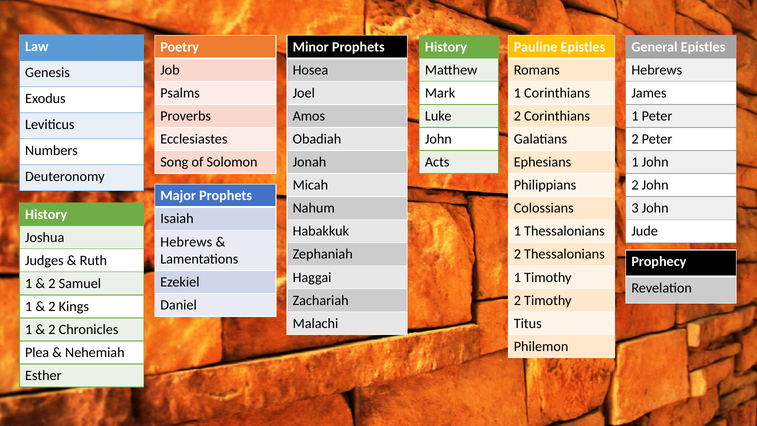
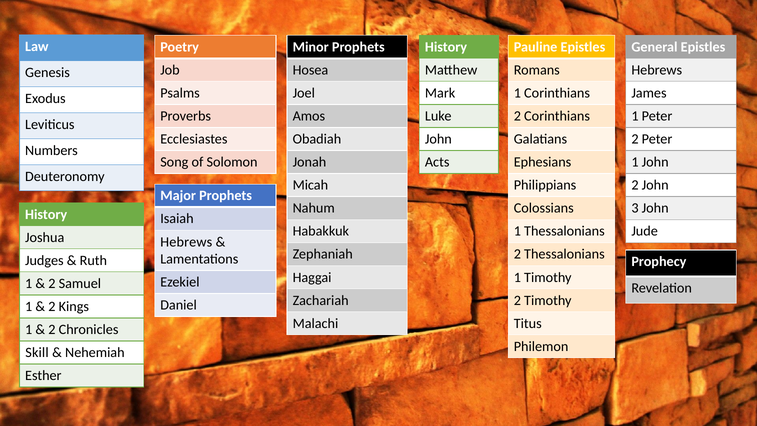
Plea: Plea -> Skill
